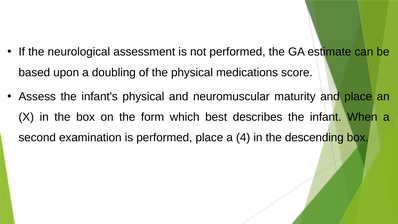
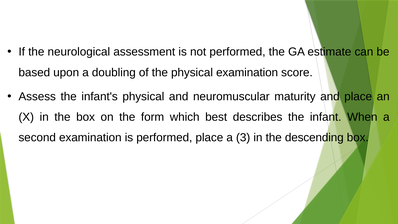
physical medications: medications -> examination
4: 4 -> 3
